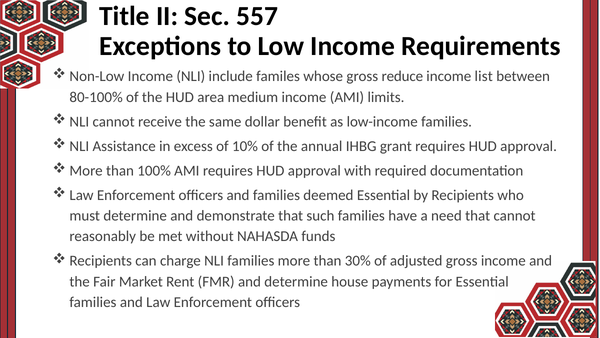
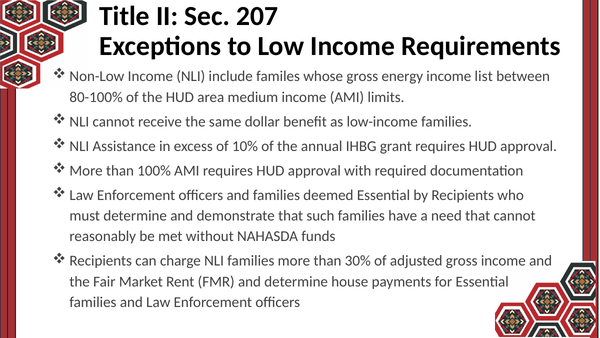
557: 557 -> 207
reduce: reduce -> energy
